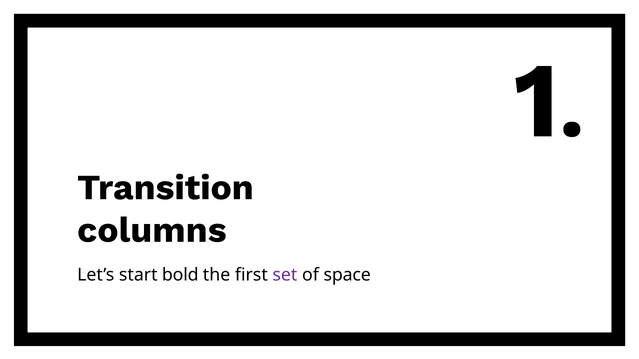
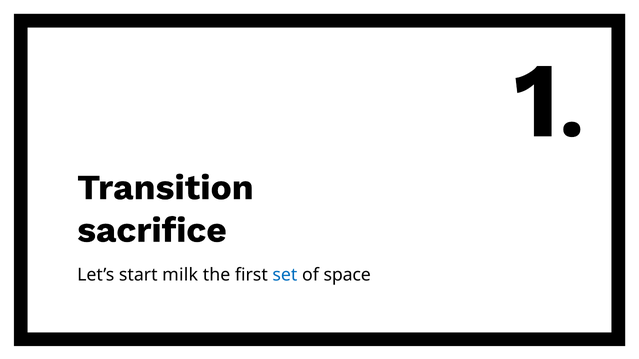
columns: columns -> sacrifice
bold: bold -> milk
set colour: purple -> blue
